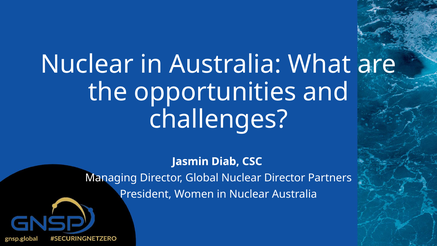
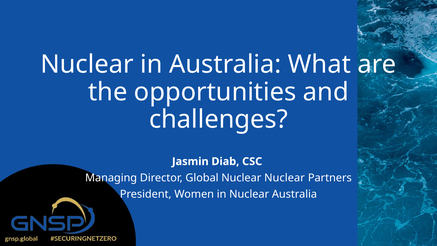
Nuclear Director: Director -> Nuclear
